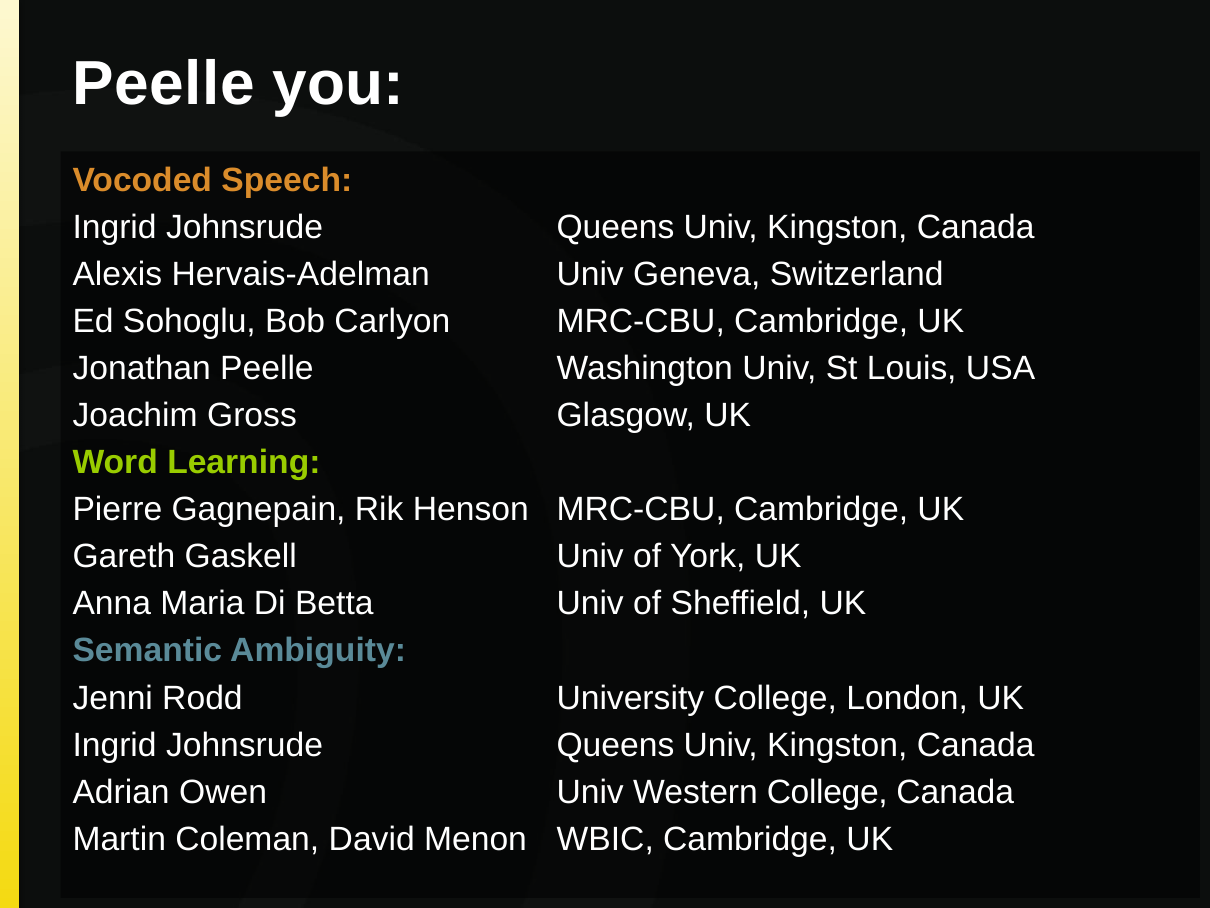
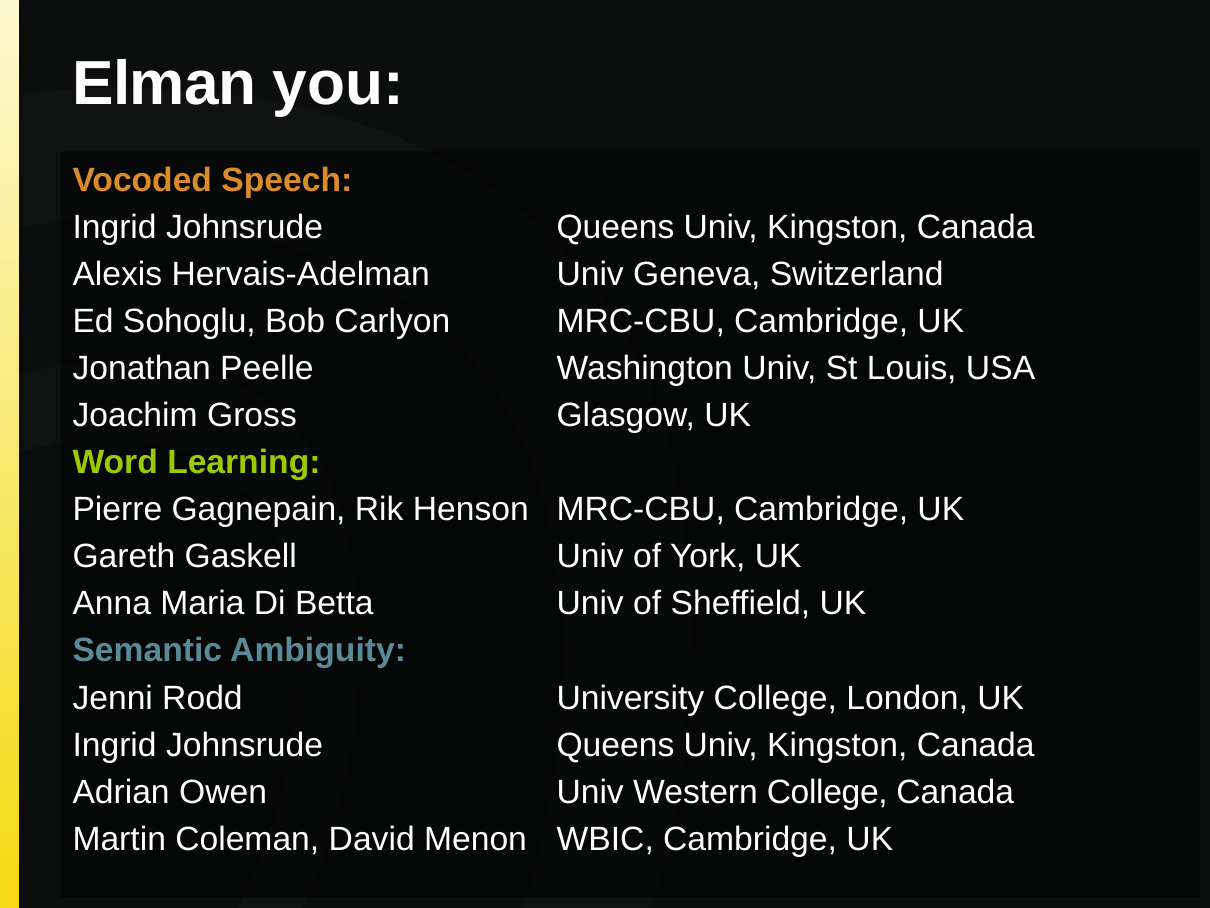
Peelle at (164, 84): Peelle -> Elman
